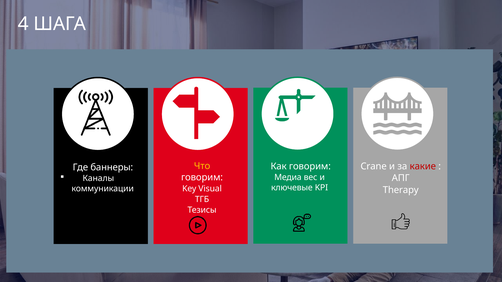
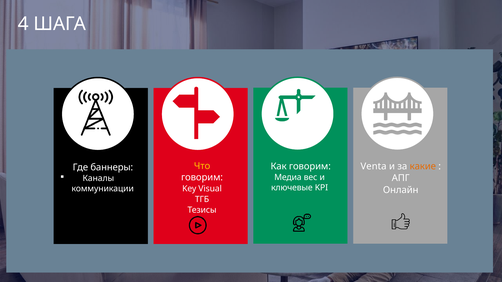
Crane: Crane -> Venta
какие colour: red -> orange
Therapy: Therapy -> Онлайн
